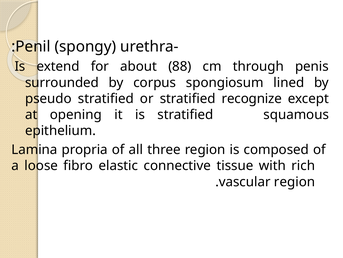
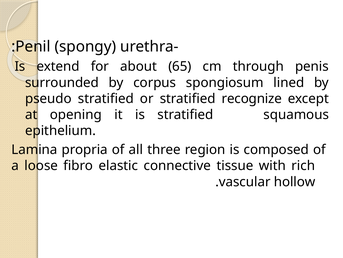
88: 88 -> 65
vascular region: region -> hollow
